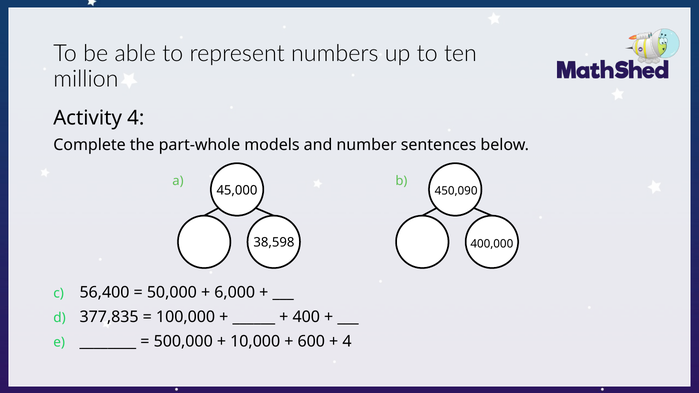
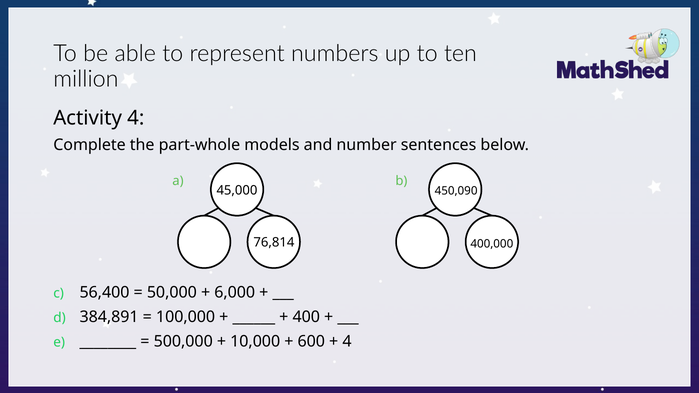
38,598: 38,598 -> 76,814
377,835: 377,835 -> 384,891
